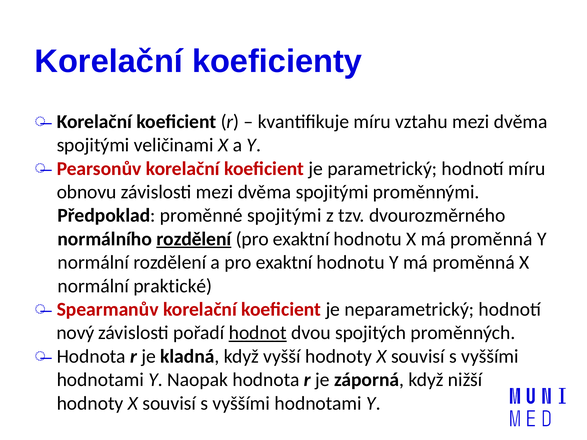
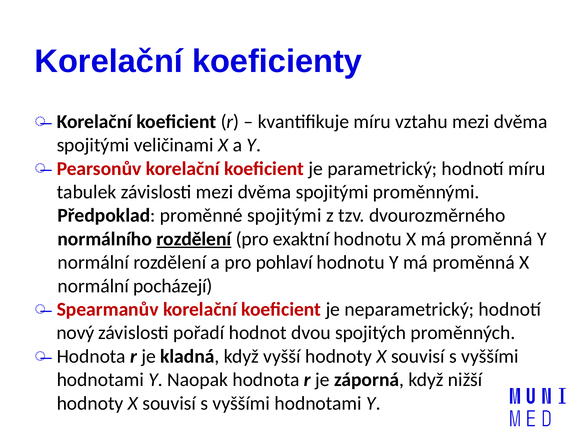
obnovu: obnovu -> tabulek
a pro exaktní: exaktní -> pohlaví
praktické: praktické -> pocházejí
hodnot underline: present -> none
